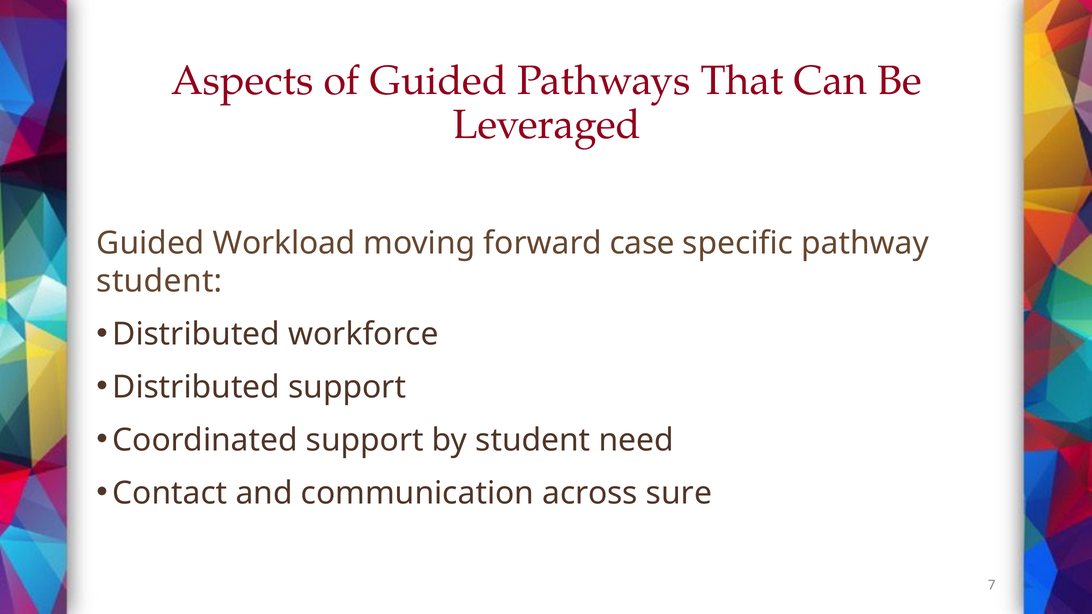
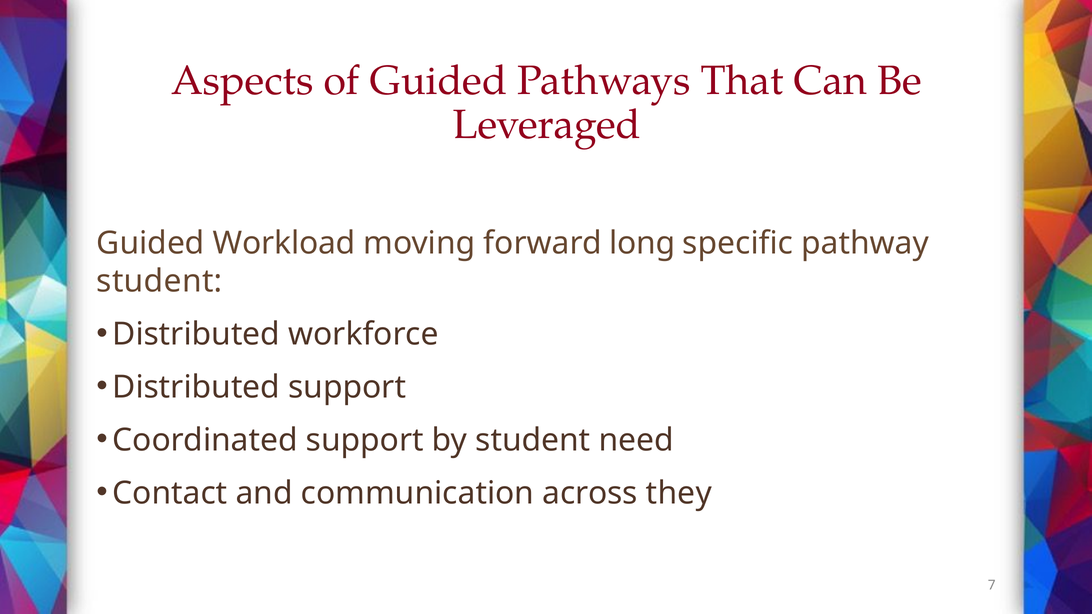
case: case -> long
sure: sure -> they
